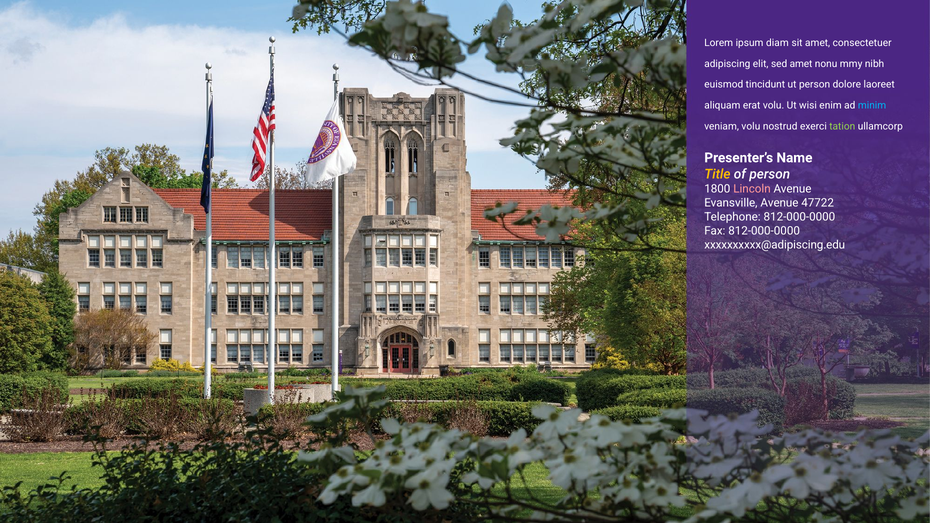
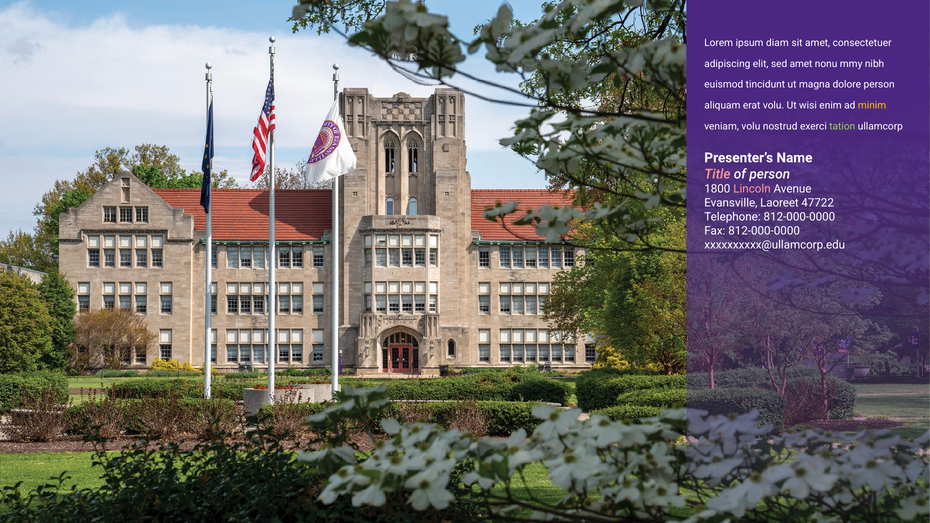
ut person: person -> magna
dolore laoreet: laoreet -> person
minim colour: light blue -> yellow
Title colour: yellow -> pink
Evansville Avenue: Avenue -> Laoreet
xxxxxxxxxx@adipiscing.edu: xxxxxxxxxx@adipiscing.edu -> xxxxxxxxxx@ullamcorp.edu
